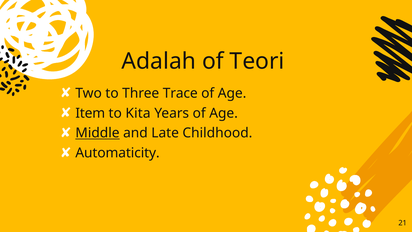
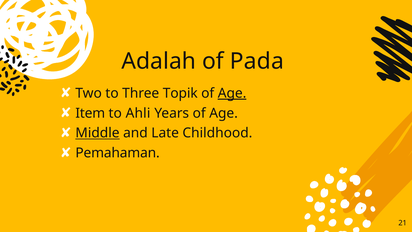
Teori: Teori -> Pada
Trace: Trace -> Topik
Age at (232, 93) underline: none -> present
Kita: Kita -> Ahli
Automaticity: Automaticity -> Pemahaman
